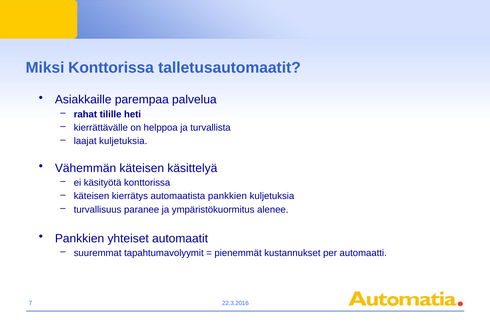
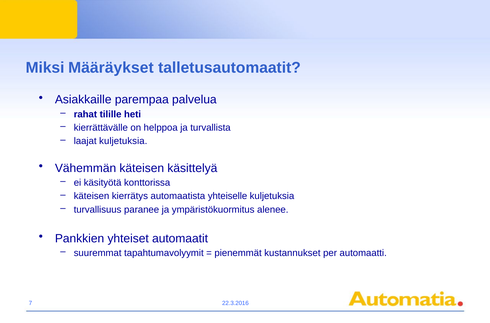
Miksi Konttorissa: Konttorissa -> Määräykset
automaatista pankkien: pankkien -> yhteiselle
